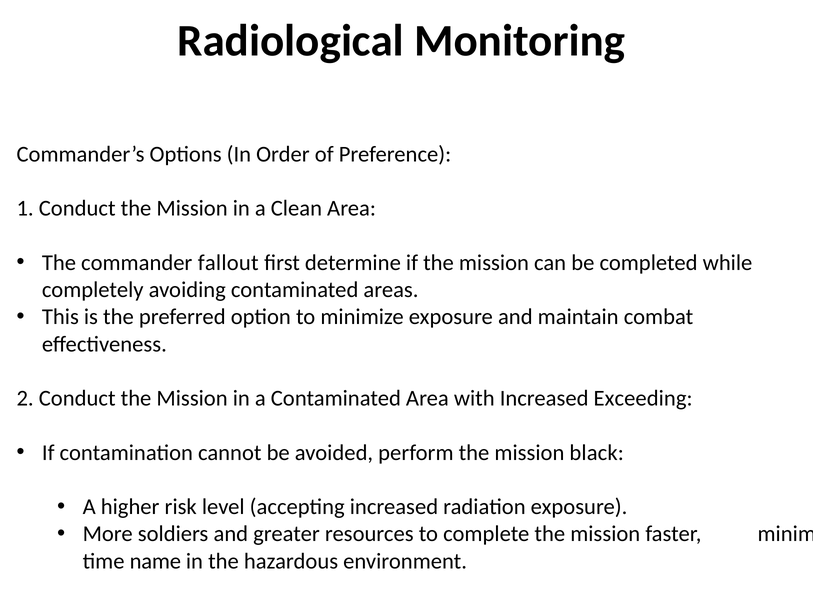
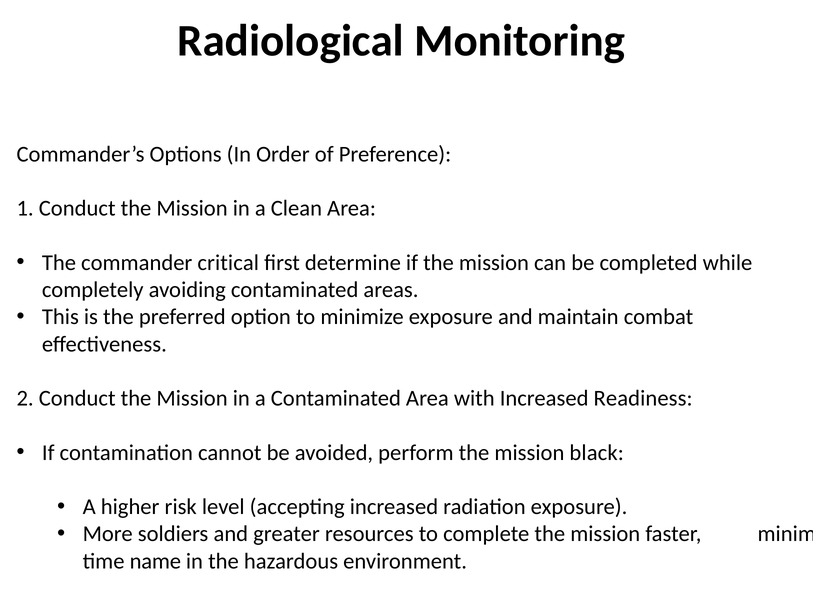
fallout: fallout -> critical
Exceeding: Exceeding -> Readiness
